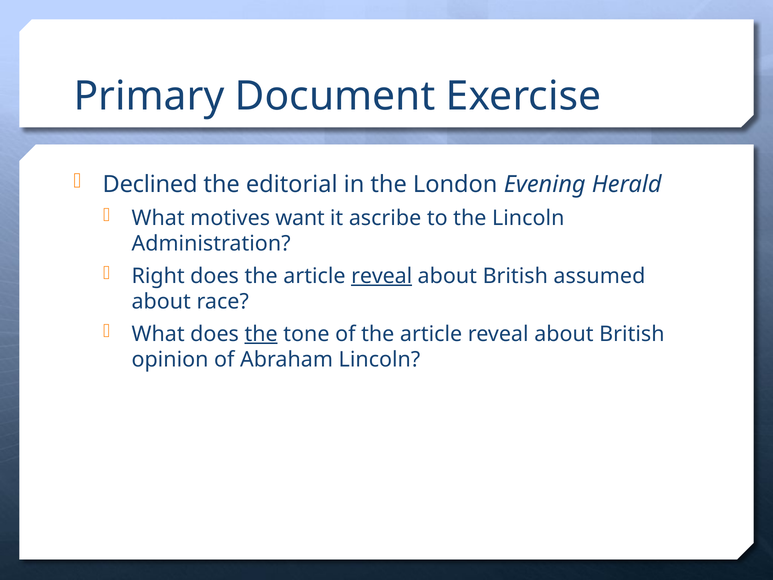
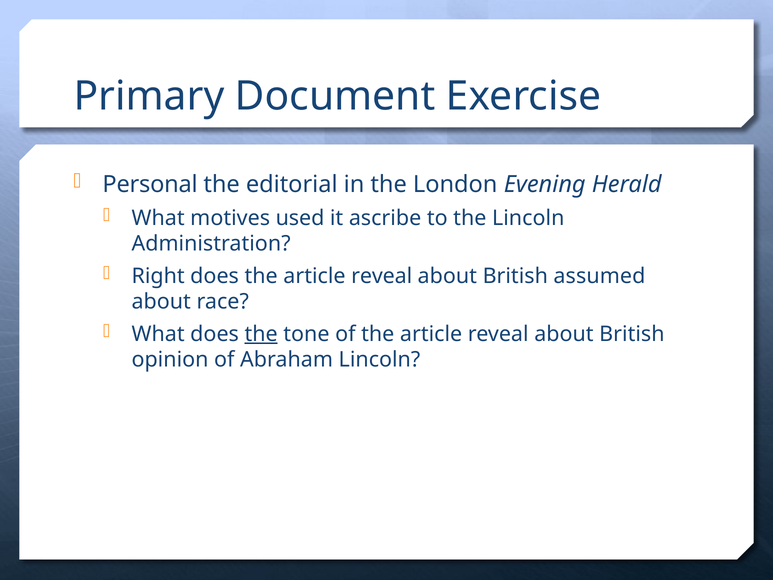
Declined: Declined -> Personal
want: want -> used
reveal at (382, 276) underline: present -> none
